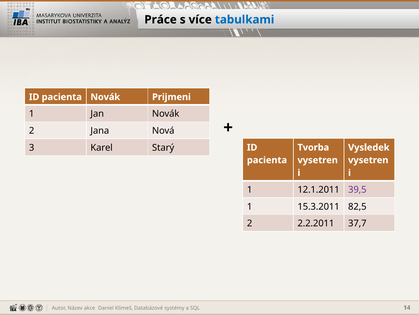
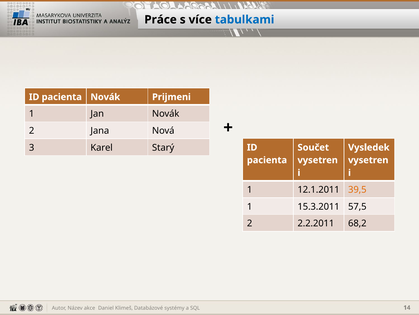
Tvorba: Tvorba -> Součet
39,5 colour: purple -> orange
82,5: 82,5 -> 57,5
37,7: 37,7 -> 68,2
